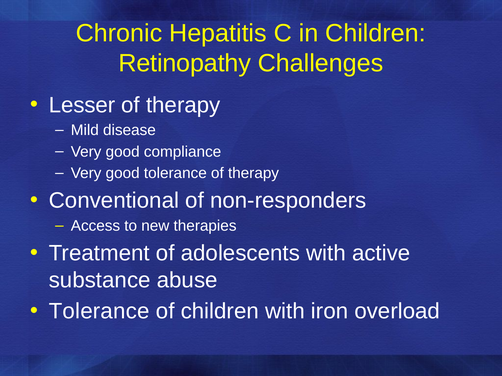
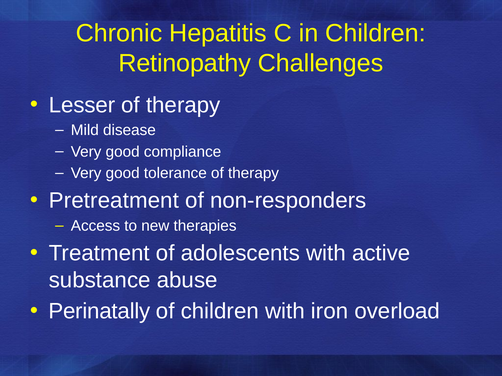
Conventional: Conventional -> Pretreatment
Tolerance at (99, 312): Tolerance -> Perinatally
